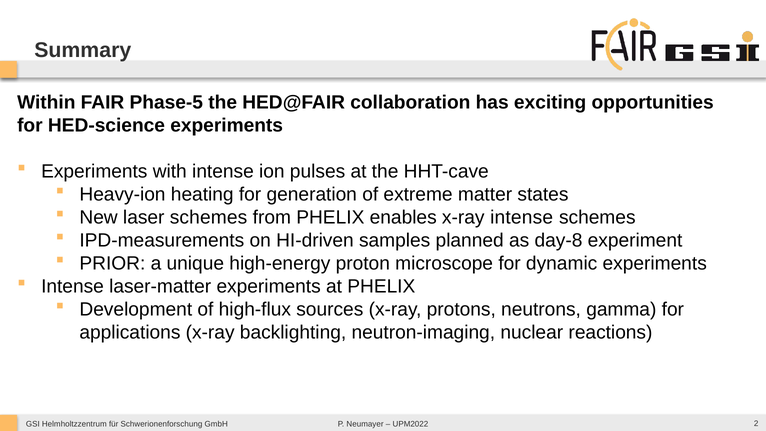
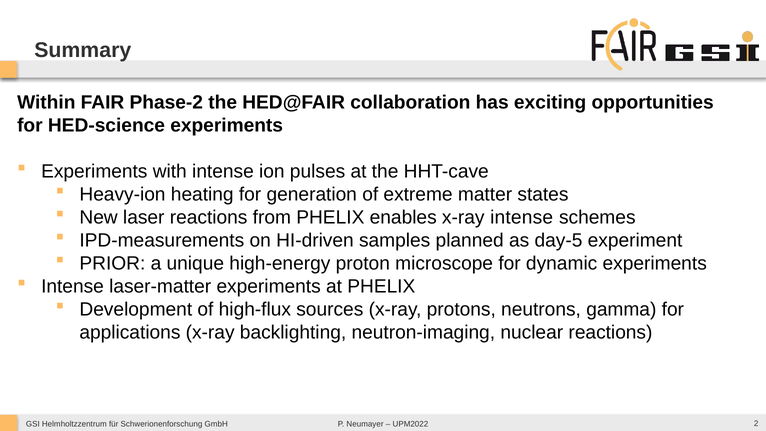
Phase-5: Phase-5 -> Phase-2
laser schemes: schemes -> reactions
day-8: day-8 -> day-5
